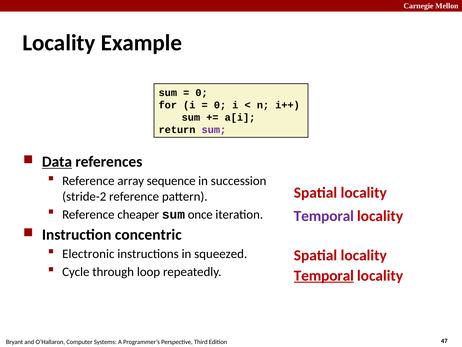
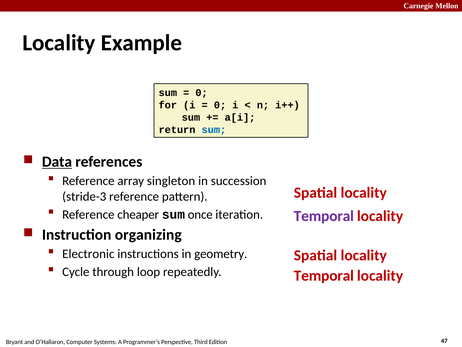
sum at (214, 129) colour: purple -> blue
sequence: sequence -> singleton
stride-2: stride-2 -> stride-3
concentric: concentric -> organizing
squeezed: squeezed -> geometry
Temporal at (324, 275) underline: present -> none
